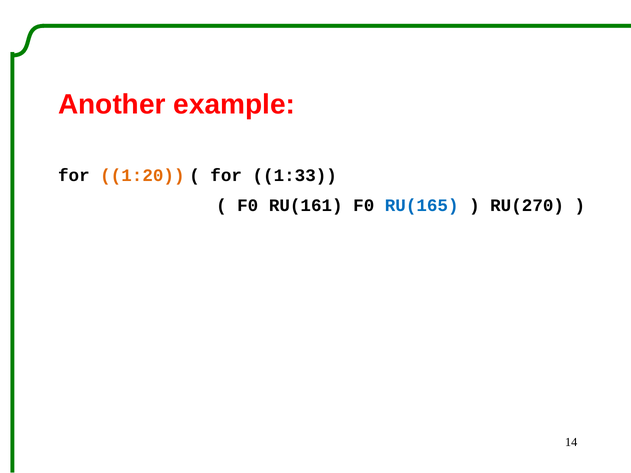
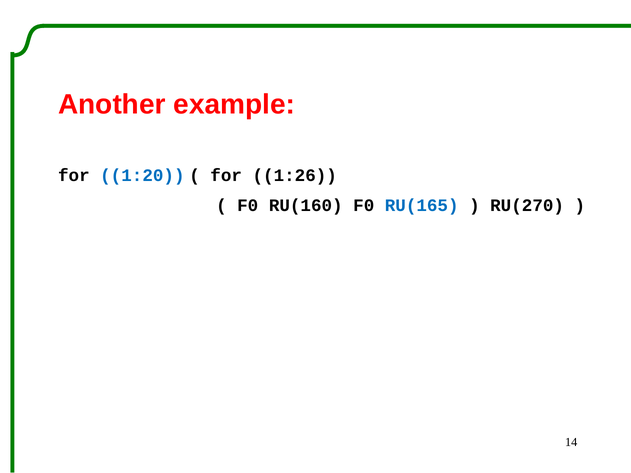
1:20 colour: orange -> blue
1:33: 1:33 -> 1:26
RU(161: RU(161 -> RU(160
